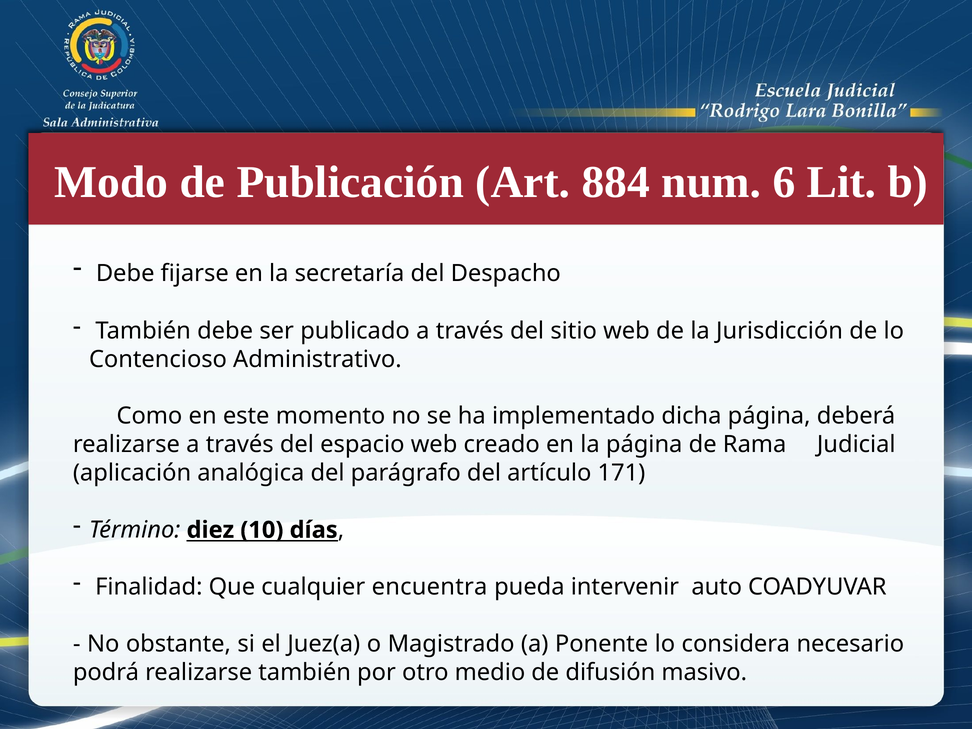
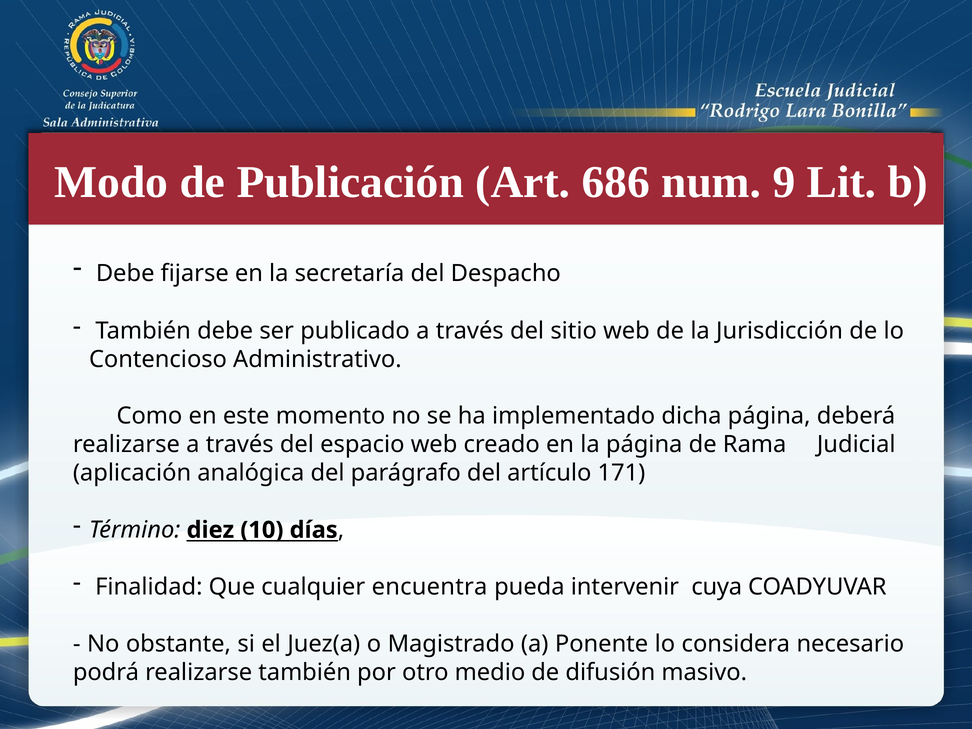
884: 884 -> 686
6: 6 -> 9
auto: auto -> cuya
